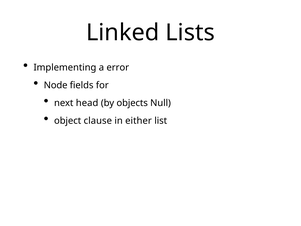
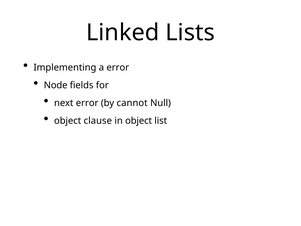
next head: head -> error
objects: objects -> cannot
in either: either -> object
